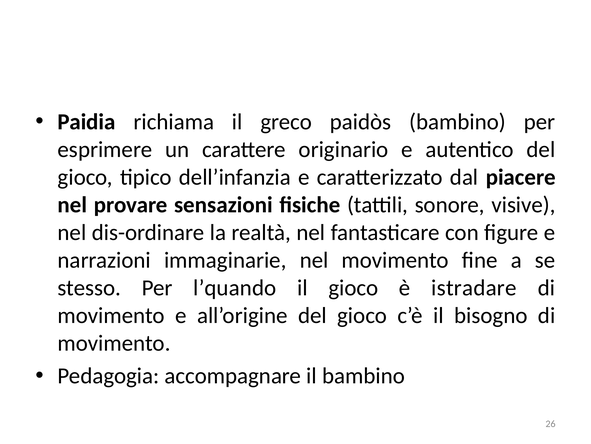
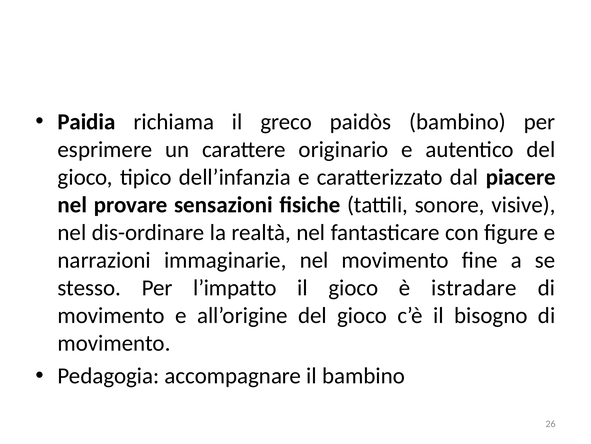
l’quando: l’quando -> l’impatto
